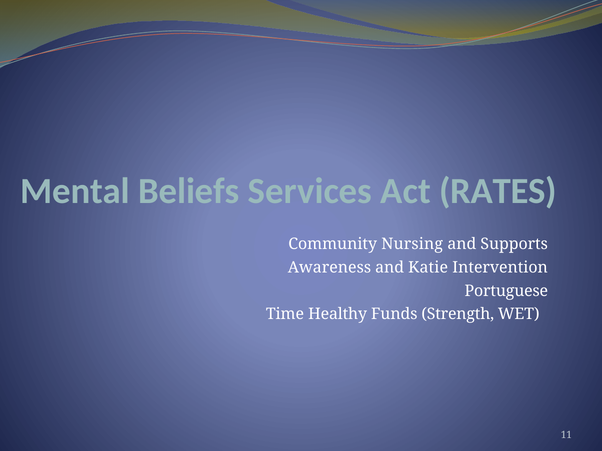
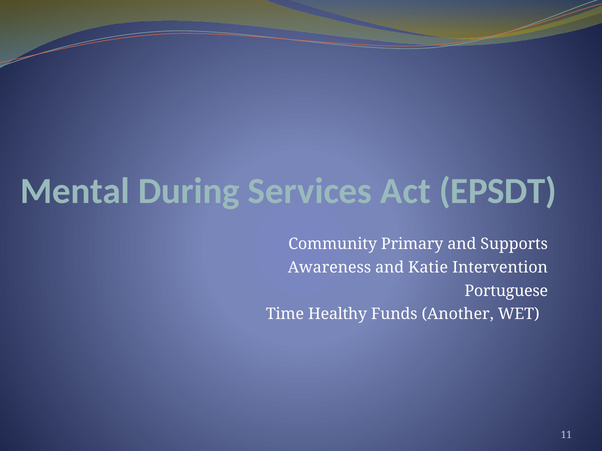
Beliefs: Beliefs -> During
RATES: RATES -> EPSDT
Nursing: Nursing -> Primary
Strength: Strength -> Another
